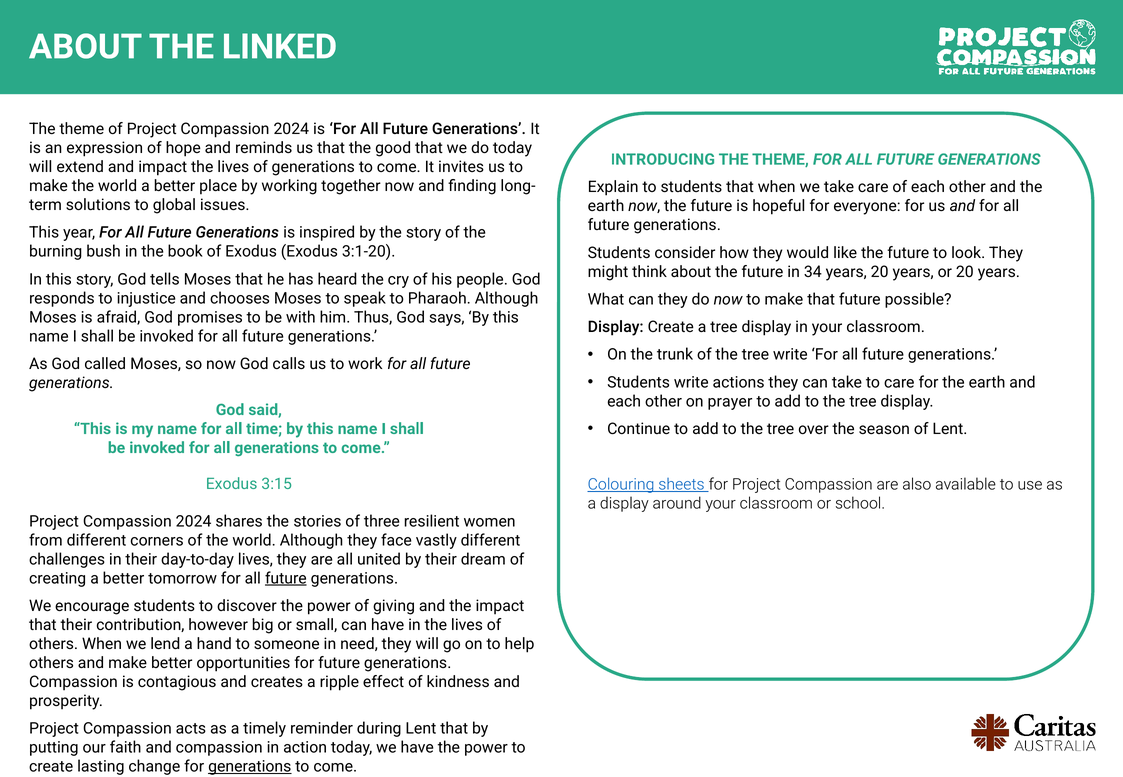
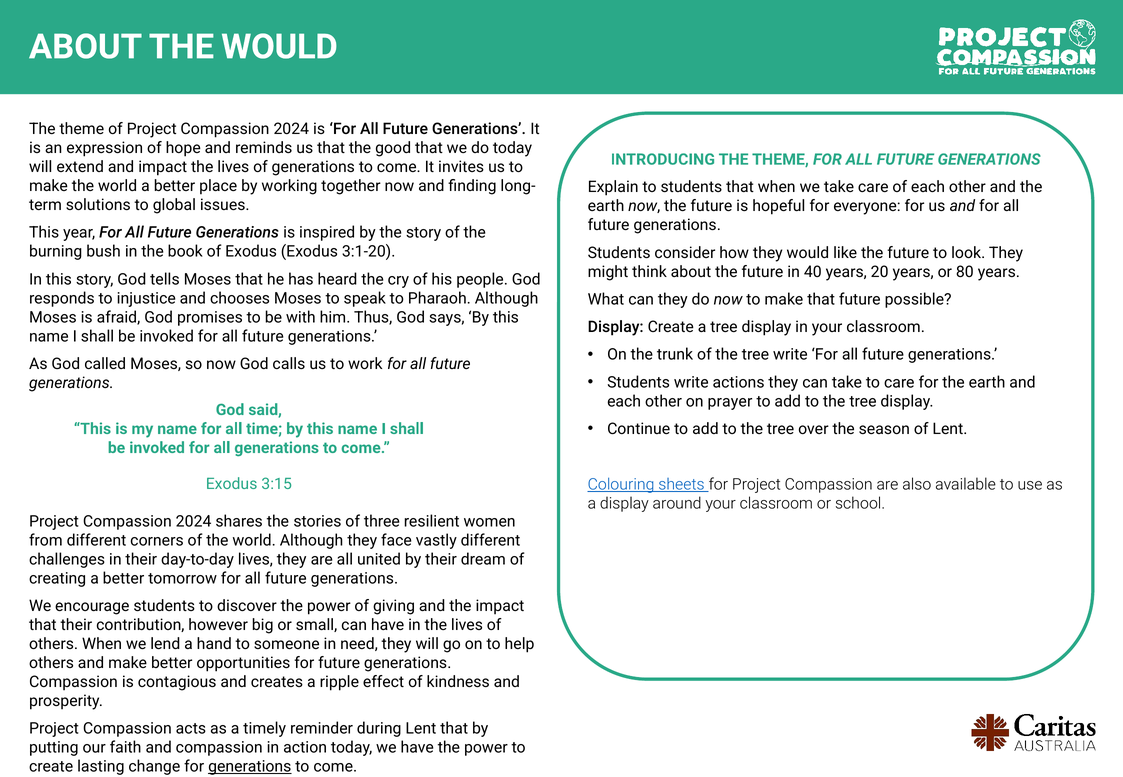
THE LINKED: LINKED -> WOULD
34: 34 -> 40
or 20: 20 -> 80
future at (286, 579) underline: present -> none
